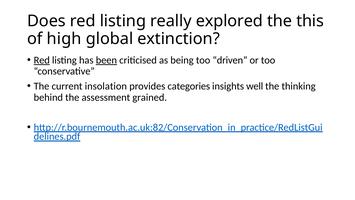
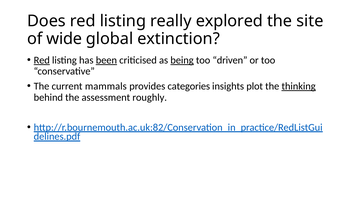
this: this -> site
high: high -> wide
being underline: none -> present
insolation: insolation -> mammals
well: well -> plot
thinking underline: none -> present
grained: grained -> roughly
